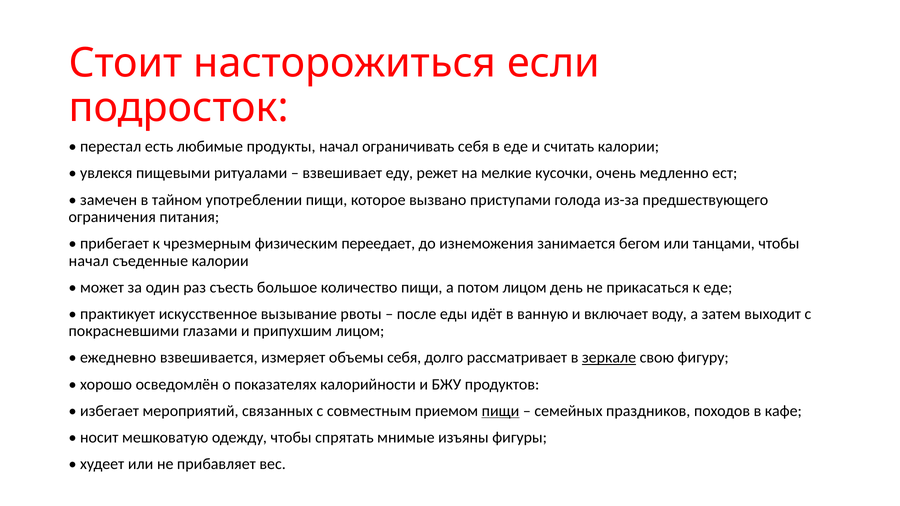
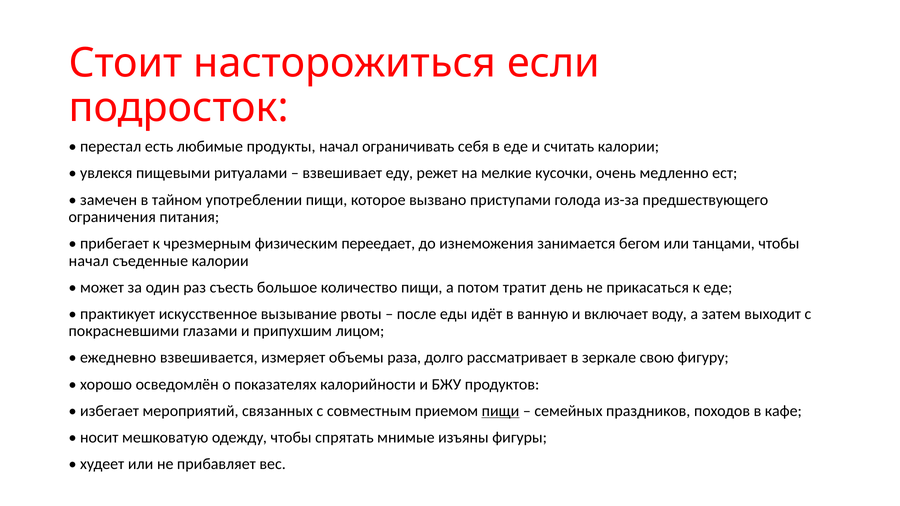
потом лицом: лицом -> тратит
объемы себя: себя -> раза
зеркале underline: present -> none
